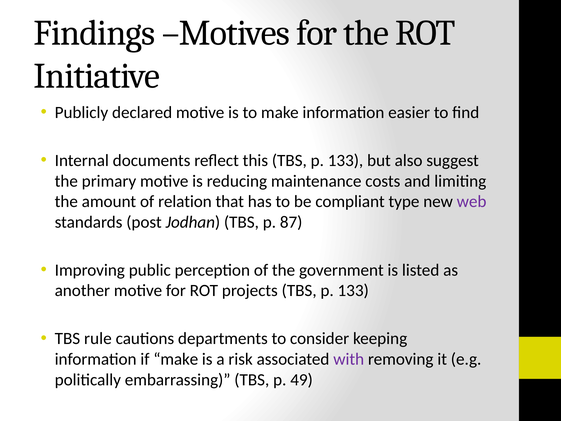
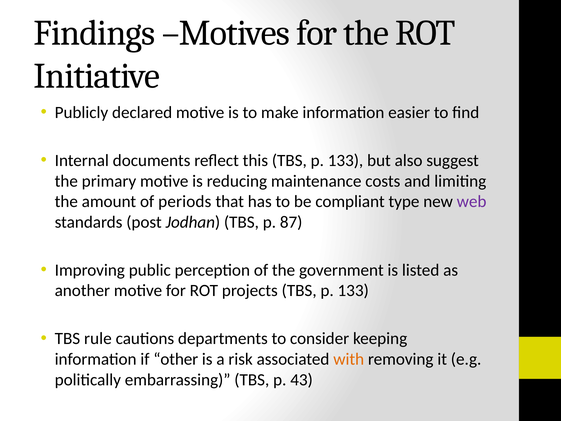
relation: relation -> periods
if make: make -> other
with colour: purple -> orange
49: 49 -> 43
